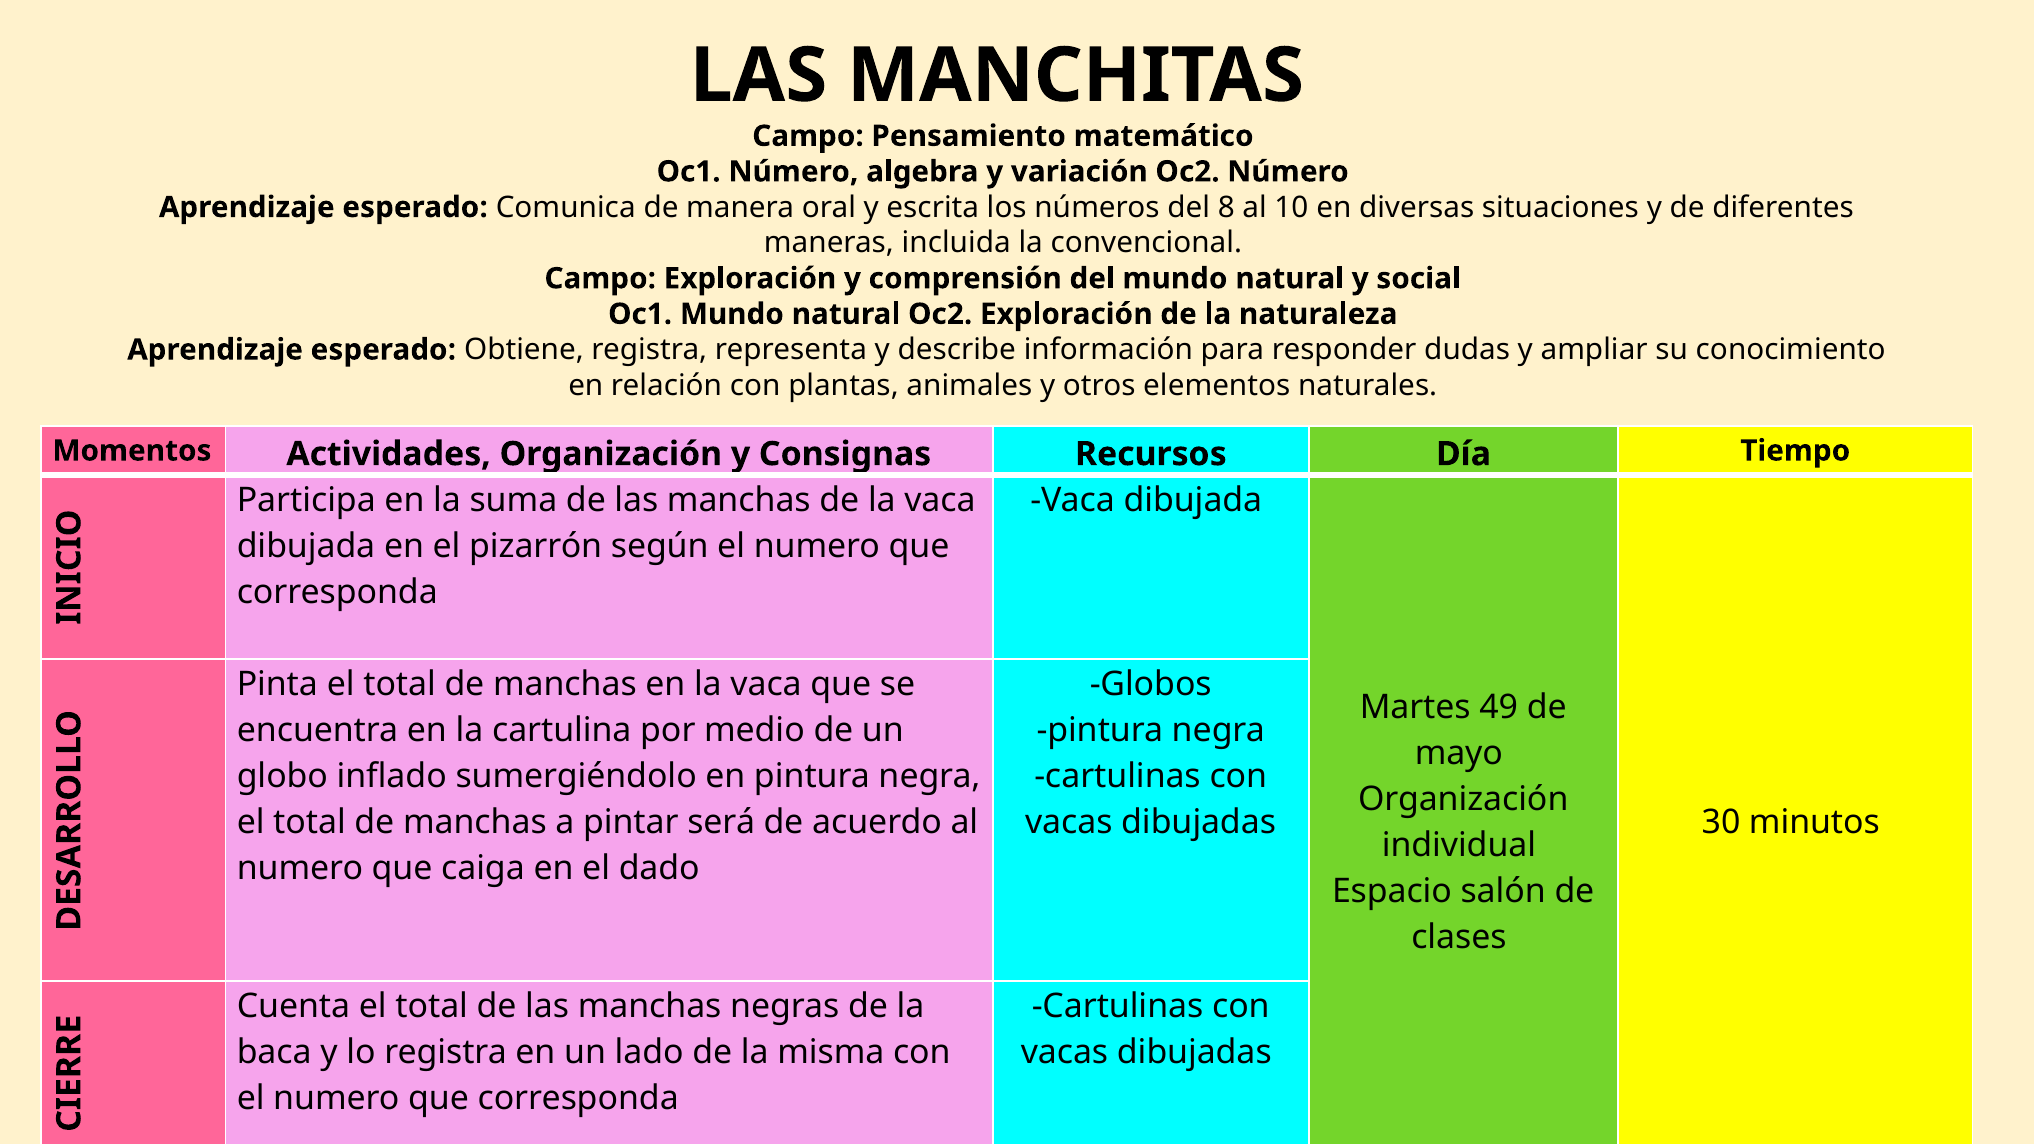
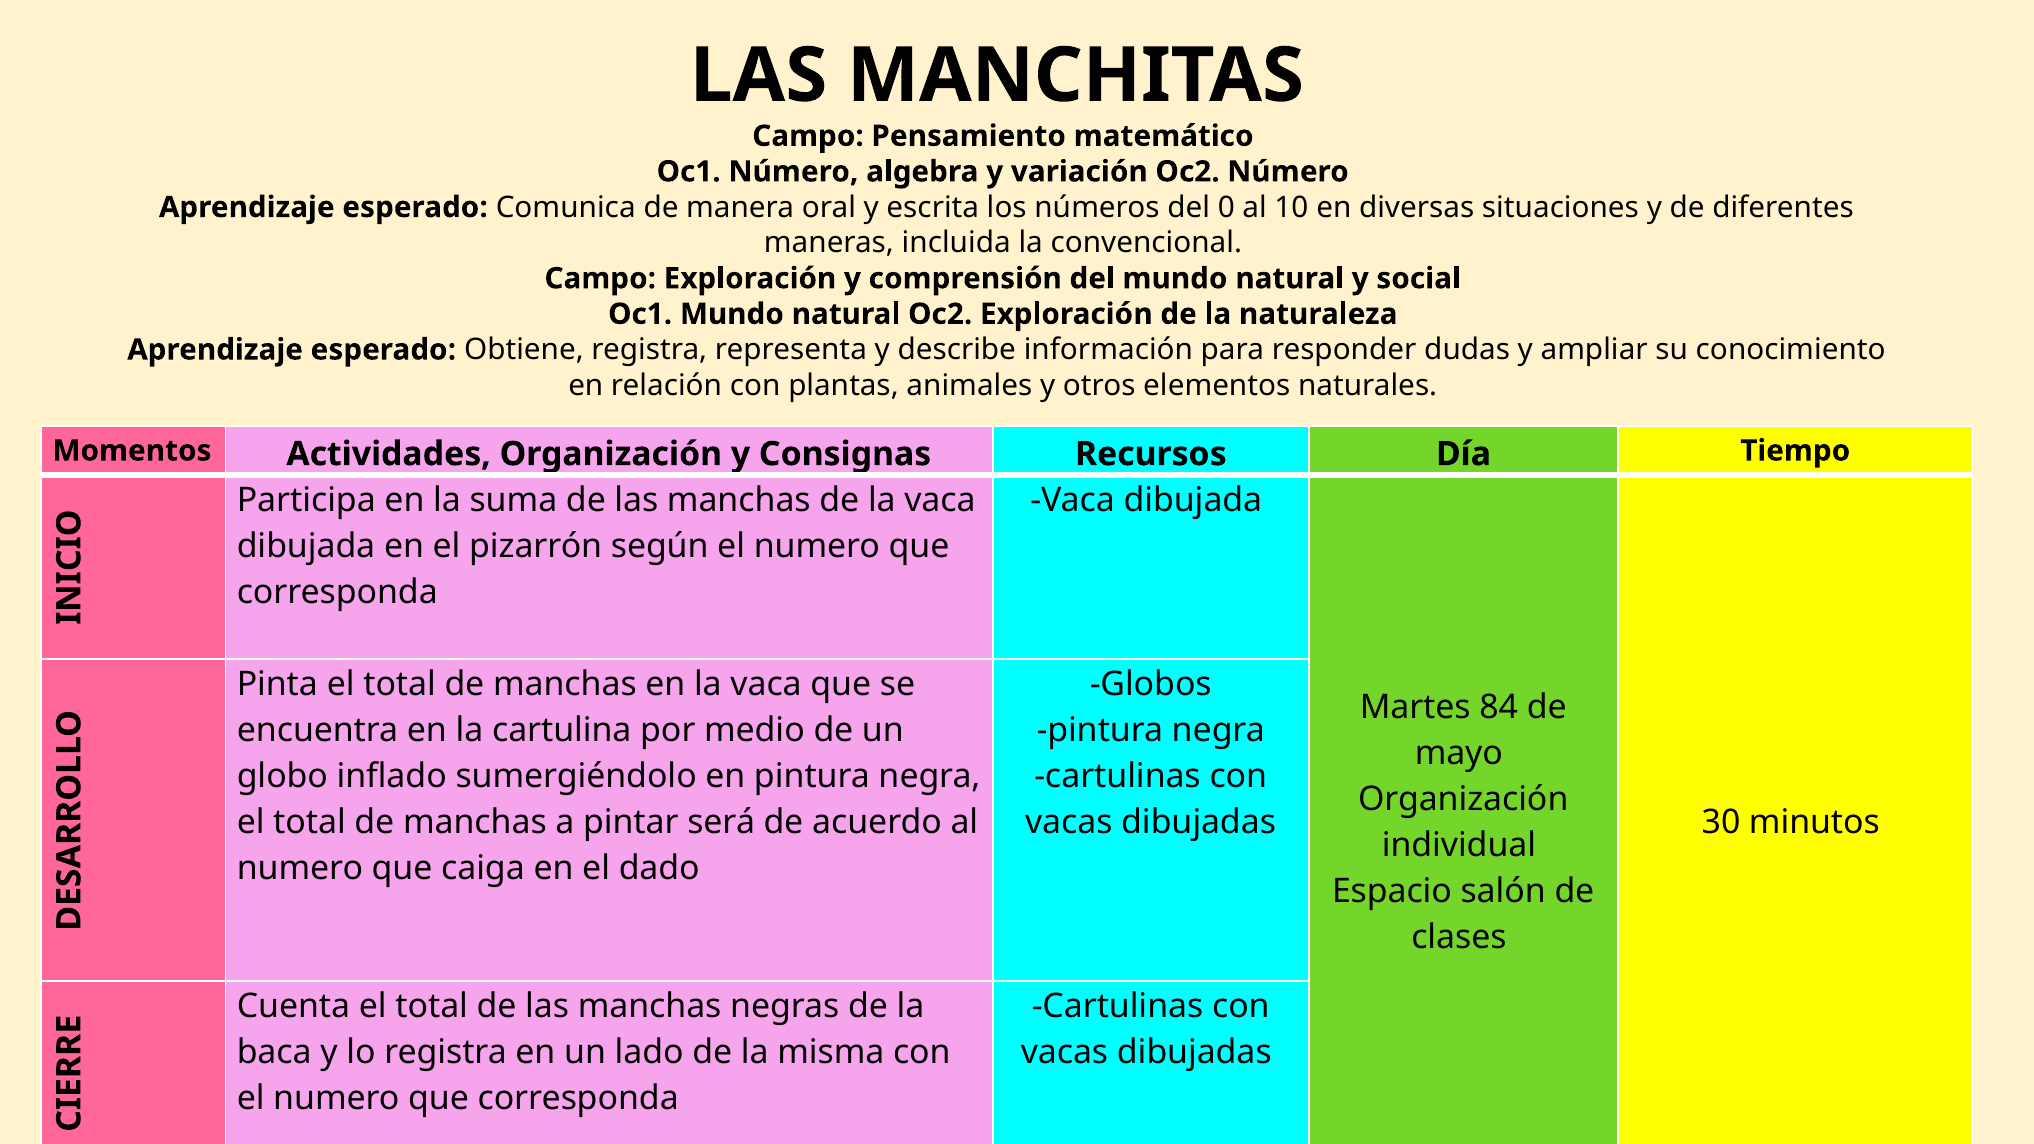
8: 8 -> 0
49: 49 -> 84
